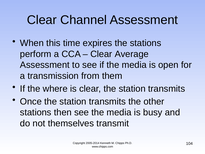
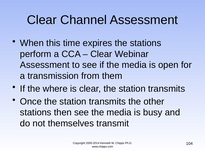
Average: Average -> Webinar
